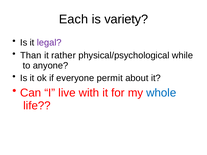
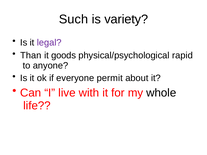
Each: Each -> Such
rather: rather -> goods
while: while -> rapid
whole colour: blue -> black
